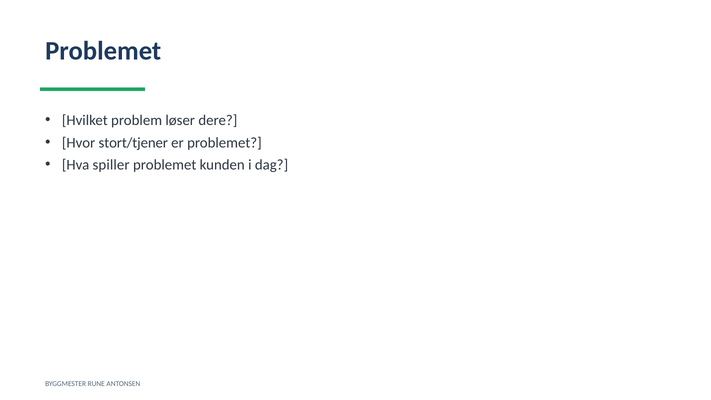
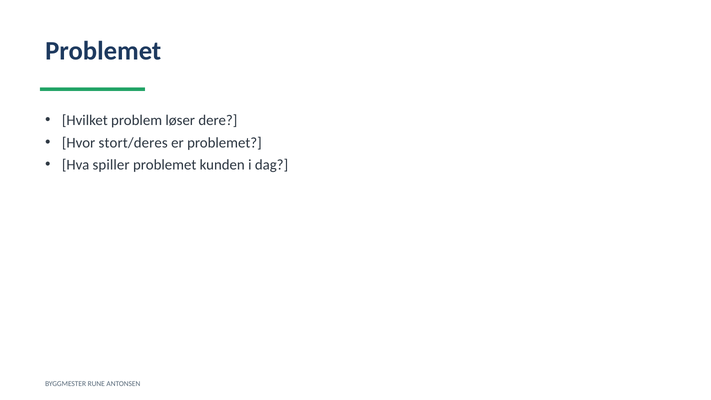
stort/tjener: stort/tjener -> stort/deres
